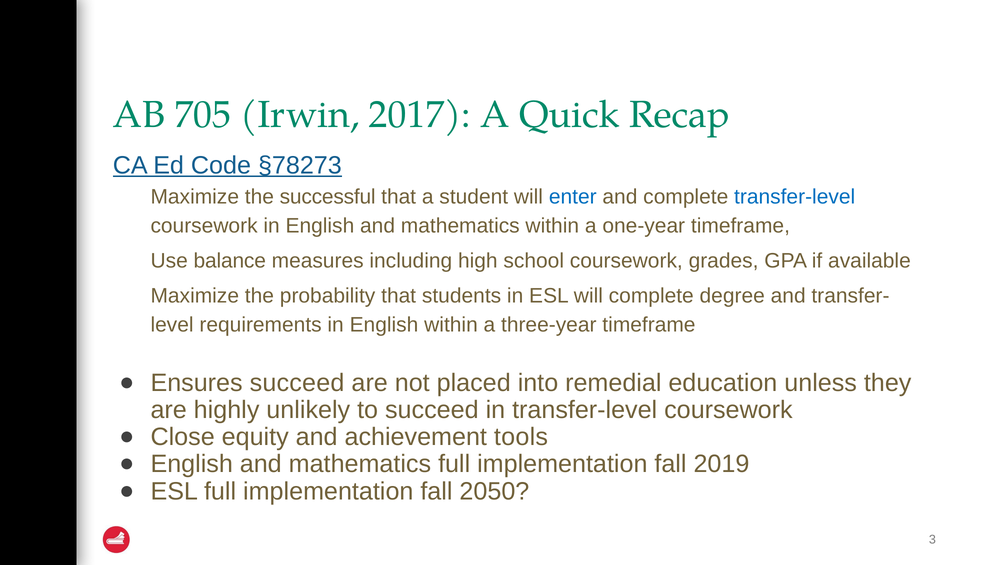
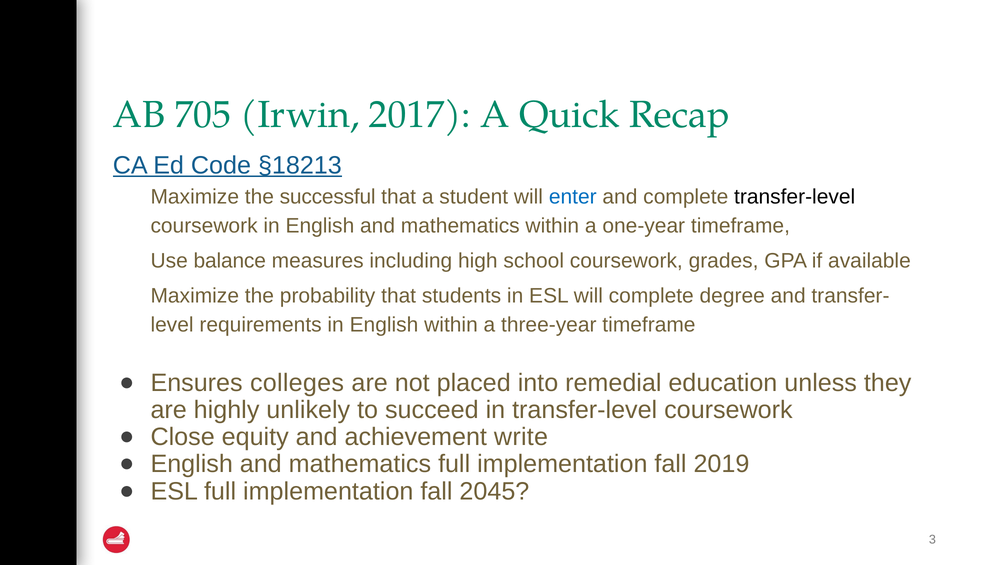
§78273: §78273 -> §18213
transfer-level at (795, 197) colour: blue -> black
Ensures succeed: succeed -> colleges
tools: tools -> write
2050: 2050 -> 2045
